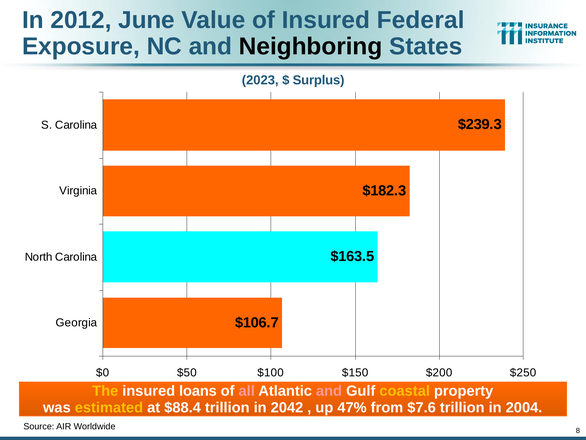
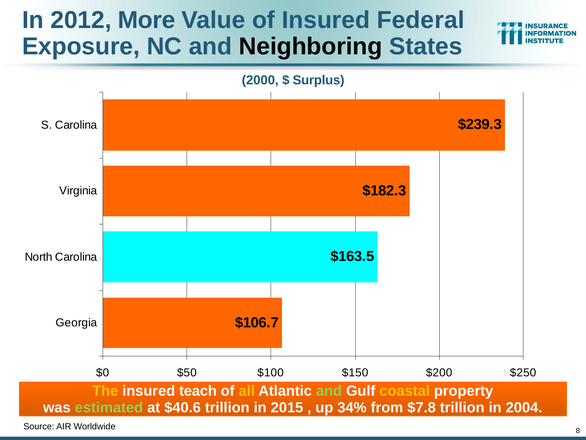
June: June -> More
2023: 2023 -> 2000
loans: loans -> teach
all colour: pink -> yellow
and at (329, 390) colour: pink -> light green
estimated colour: yellow -> light green
$88.4: $88.4 -> $40.6
2042: 2042 -> 2015
47%: 47% -> 34%
$7.6: $7.6 -> $7.8
